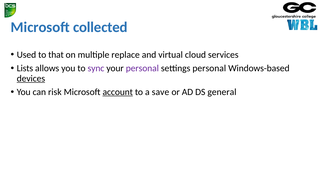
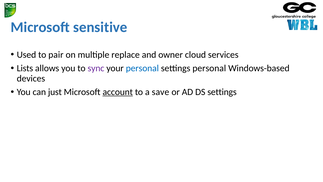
collected: collected -> sensitive
that: that -> pair
virtual: virtual -> owner
personal at (142, 68) colour: purple -> blue
devices underline: present -> none
risk: risk -> just
DS general: general -> settings
